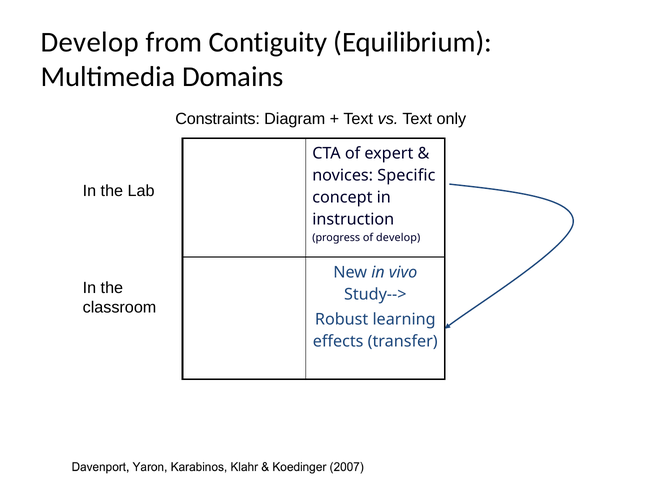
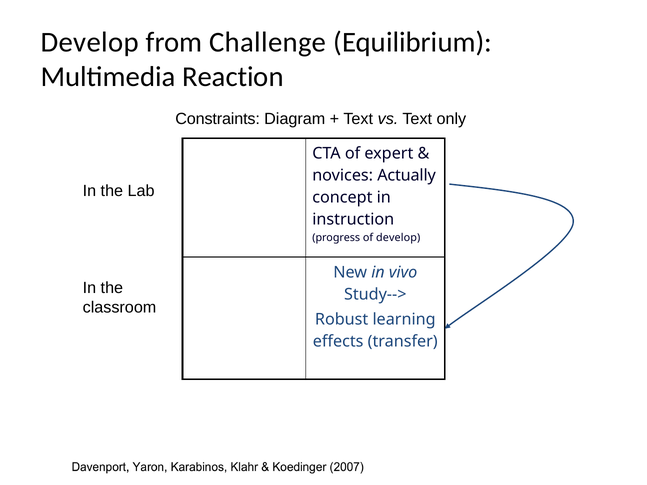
Contiguity: Contiguity -> Challenge
Domains: Domains -> Reaction
Specific: Specific -> Actually
